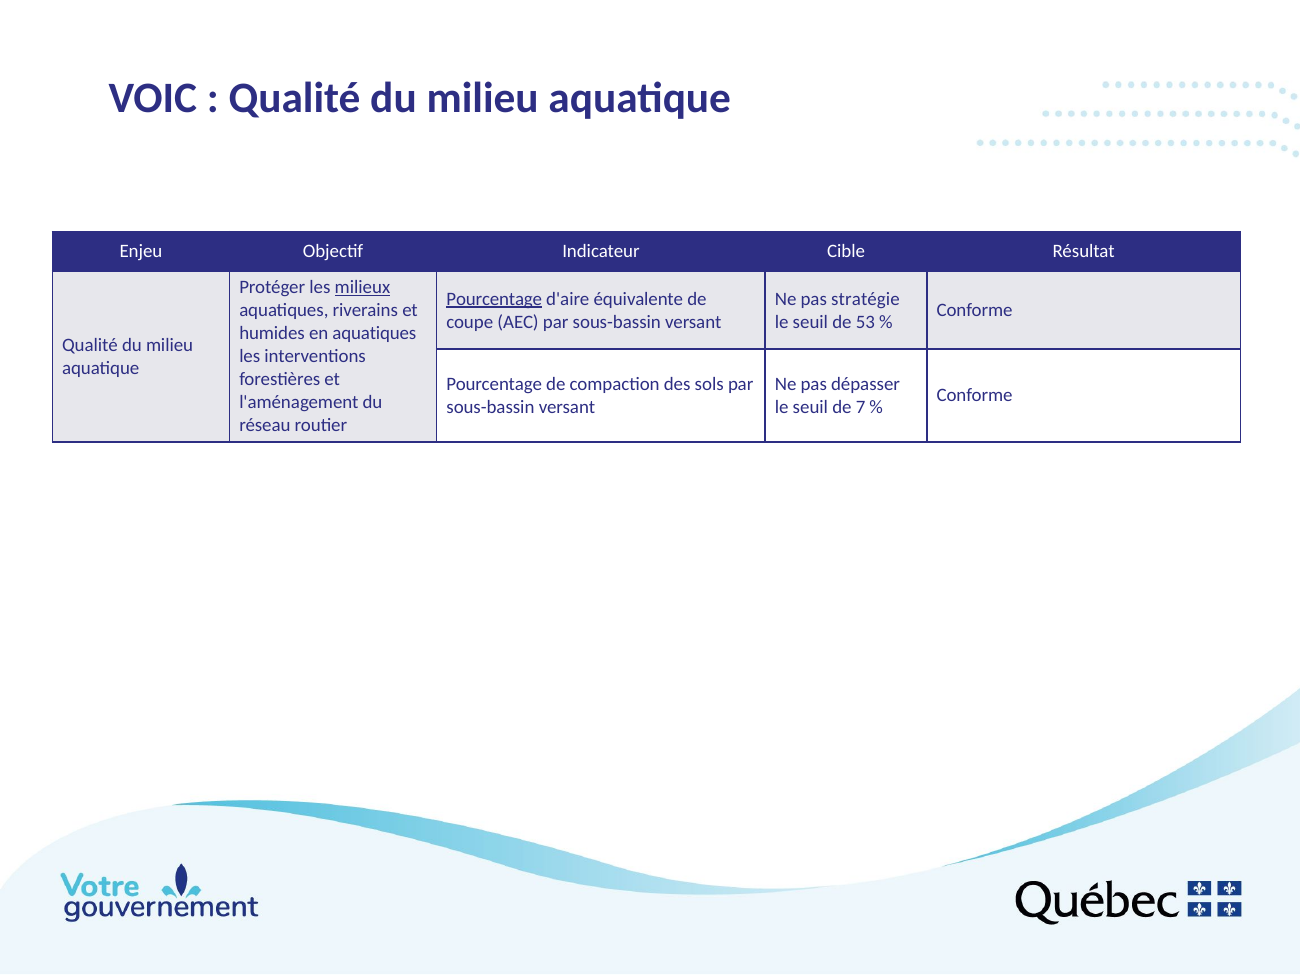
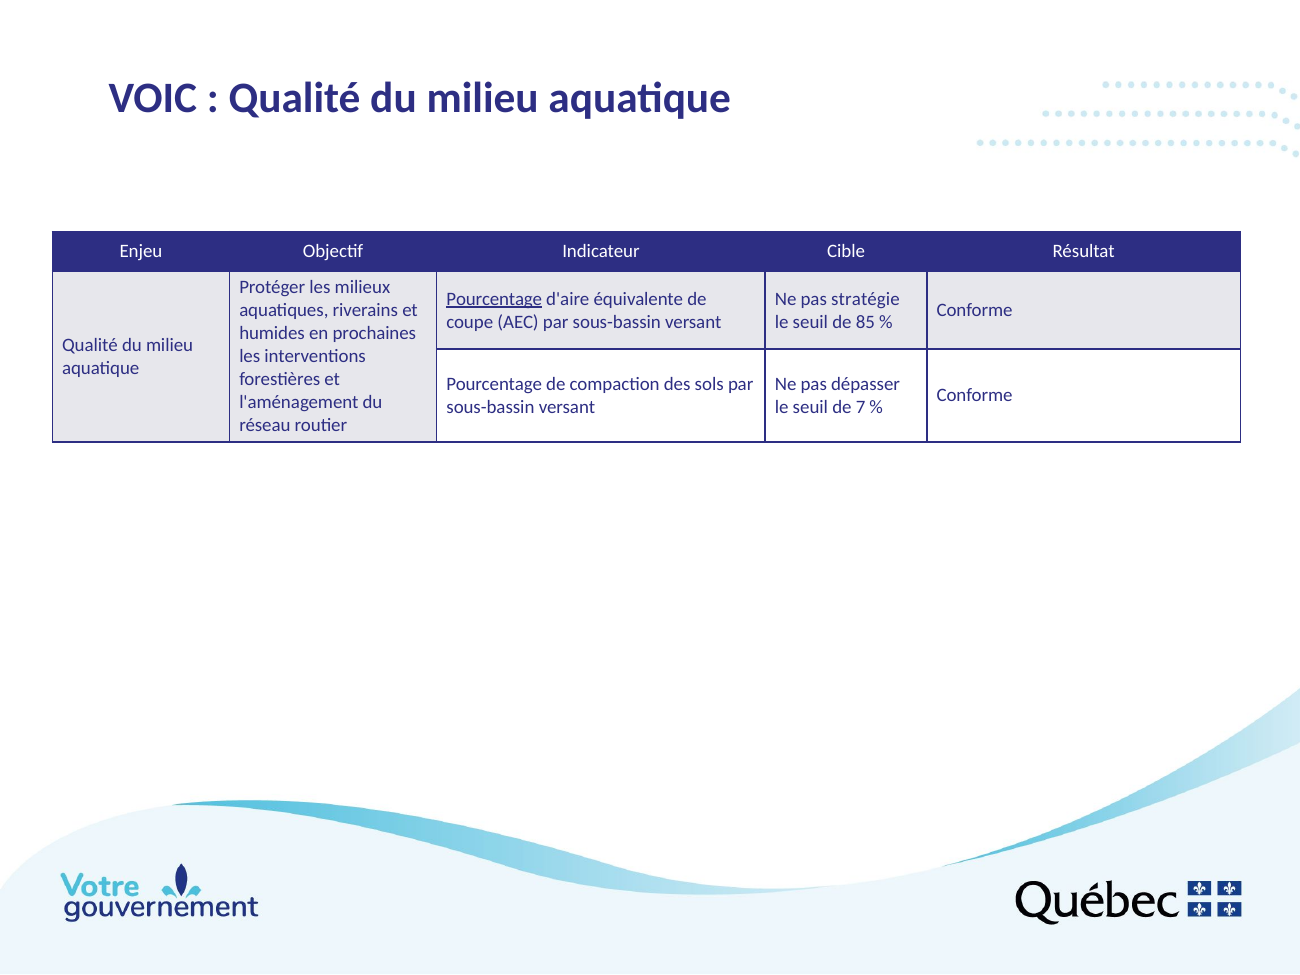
milieux underline: present -> none
53: 53 -> 85
en aquatiques: aquatiques -> prochaines
